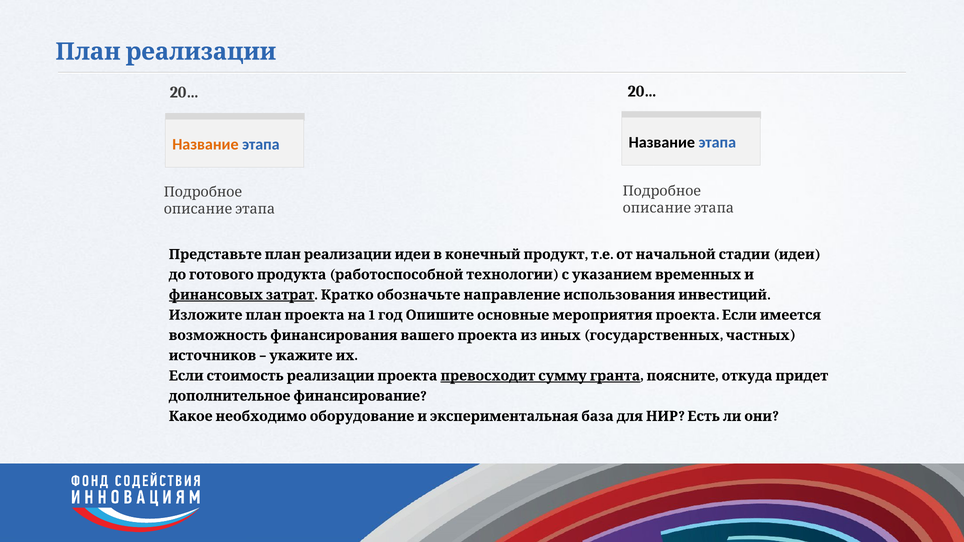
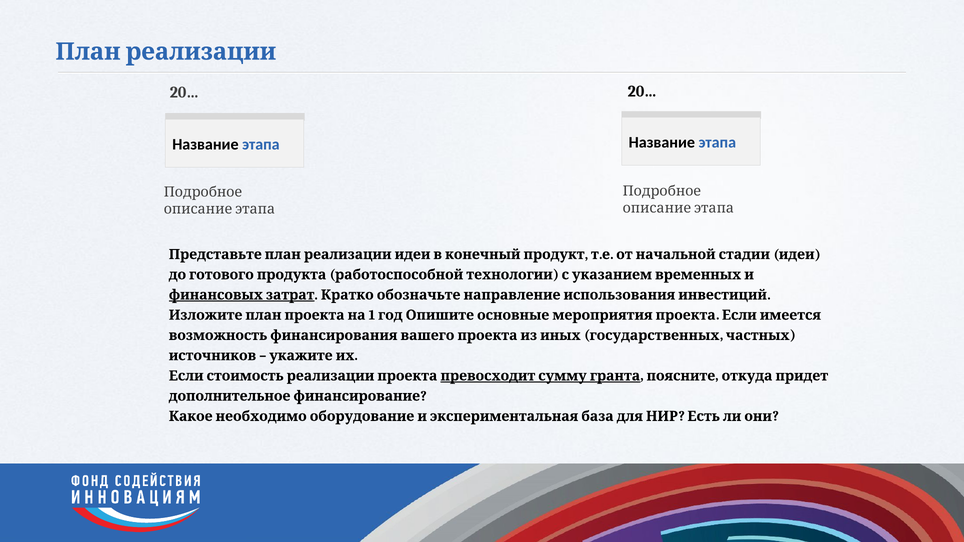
Название at (205, 144) colour: orange -> black
